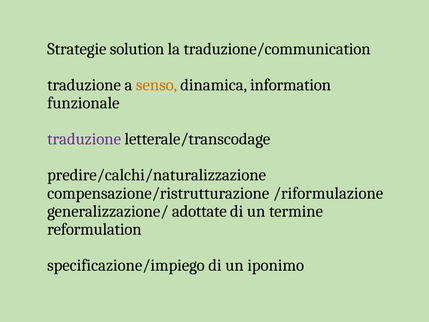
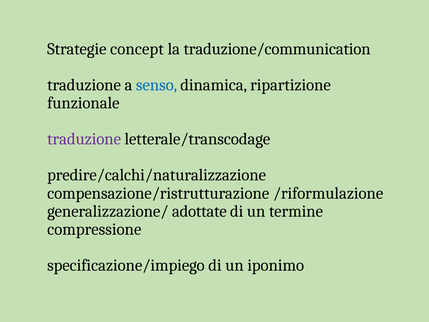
solution: solution -> concept
senso colour: orange -> blue
information: information -> ripartizione
reformulation: reformulation -> compressione
